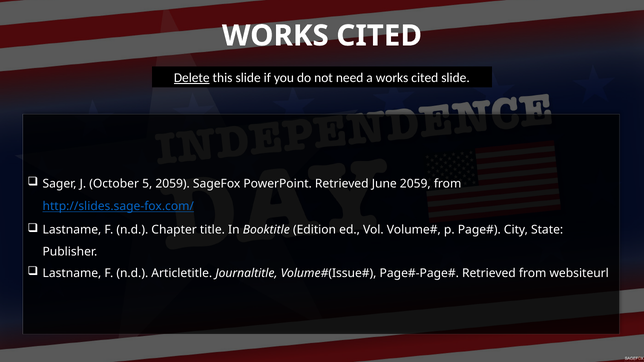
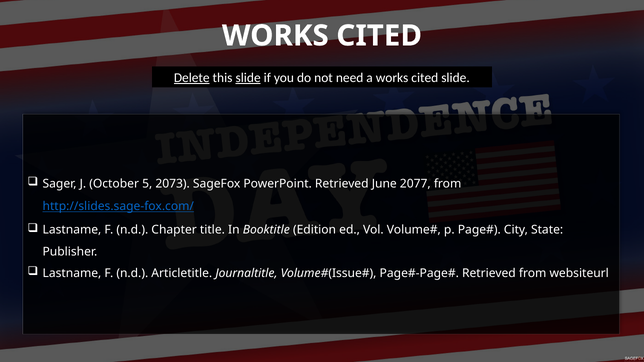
slide at (248, 78) underline: none -> present
5 2059: 2059 -> 2073
June 2059: 2059 -> 2077
